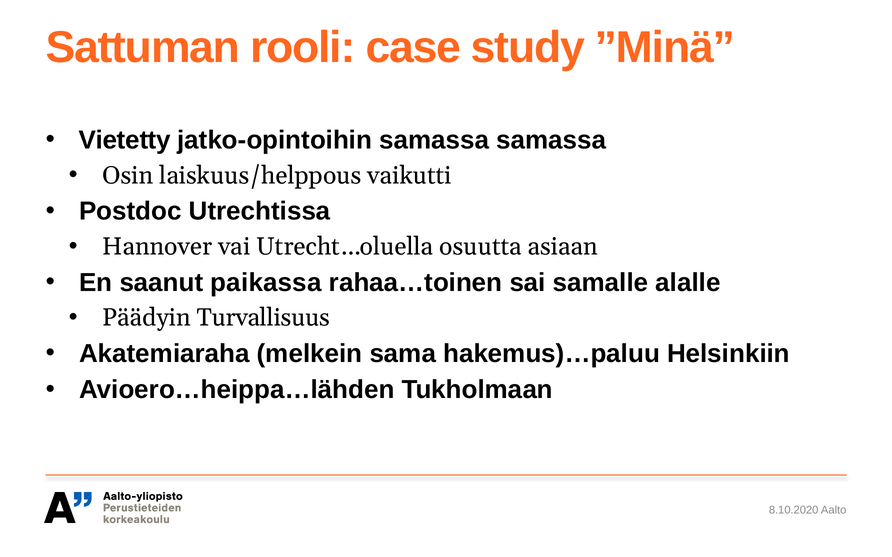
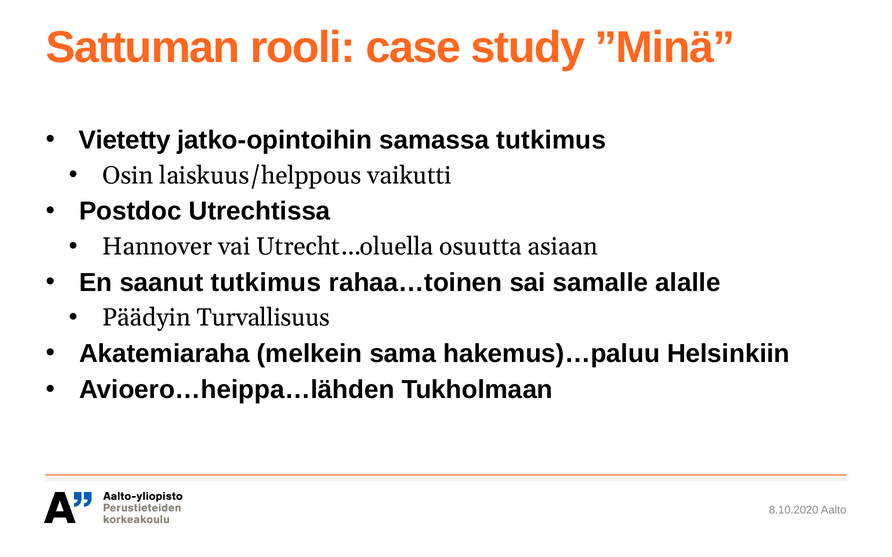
samassa samassa: samassa -> tutkimus
saanut paikassa: paikassa -> tutkimus
